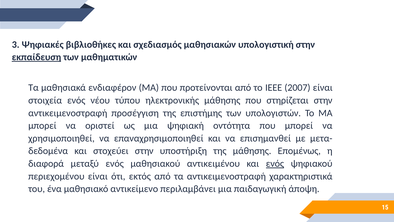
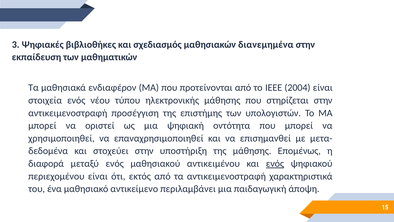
υπολογιστική: υπολογιστική -> διανεμημένα
εκπαίδευση underline: present -> none
2007: 2007 -> 2004
